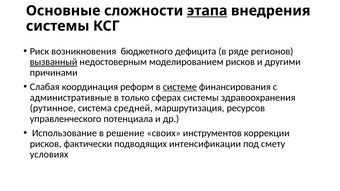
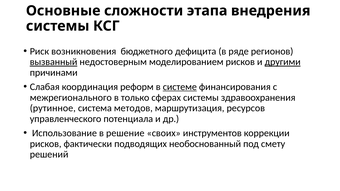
этапа underline: present -> none
другими underline: none -> present
административные: административные -> межрегионального
средней: средней -> методов
интенсификации: интенсификации -> необоснованный
условиях: условиях -> решений
